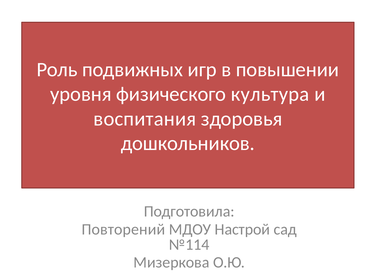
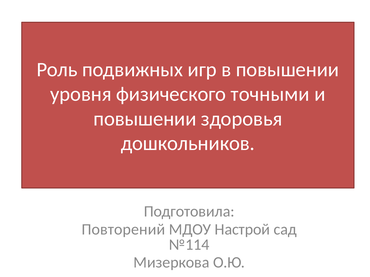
культура: культура -> точными
воспитания at (145, 119): воспитания -> повышении
